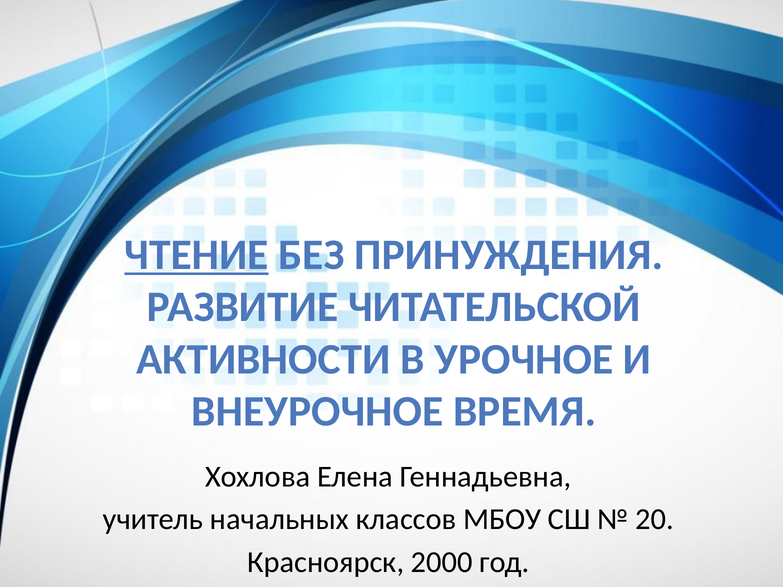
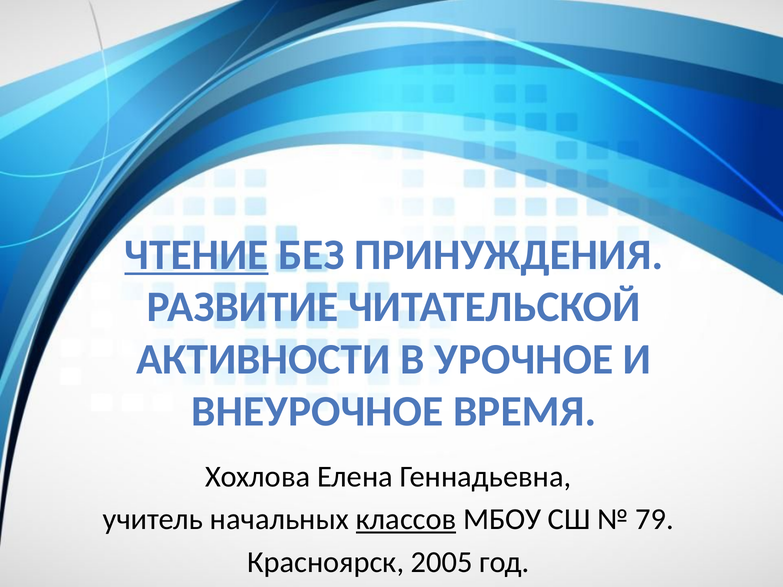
классов underline: none -> present
20: 20 -> 79
2000: 2000 -> 2005
